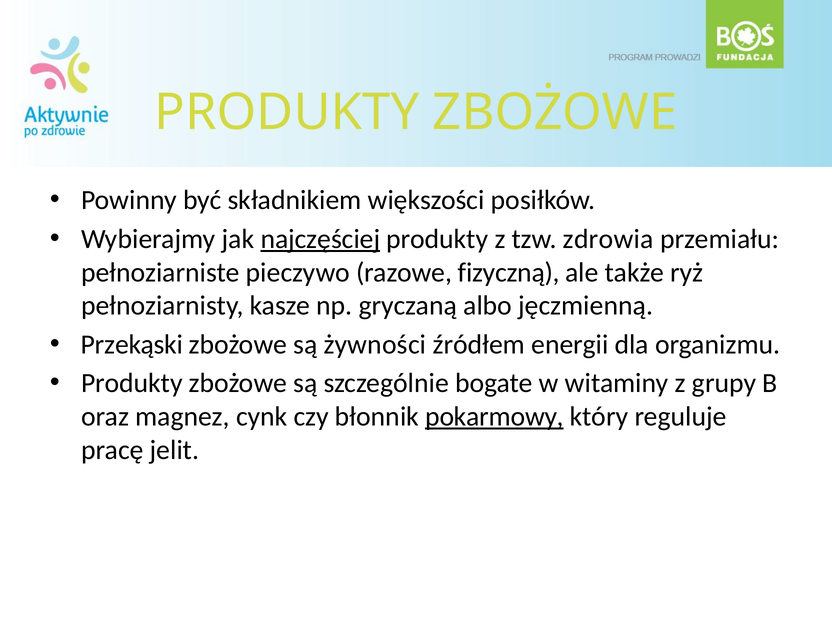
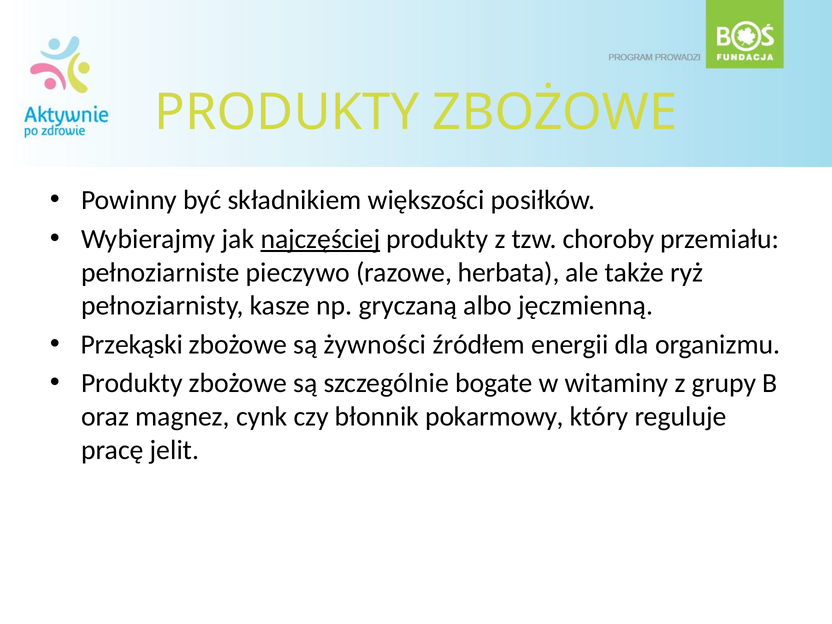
zdrowia: zdrowia -> choroby
fizyczną: fizyczną -> herbata
pokarmowy underline: present -> none
